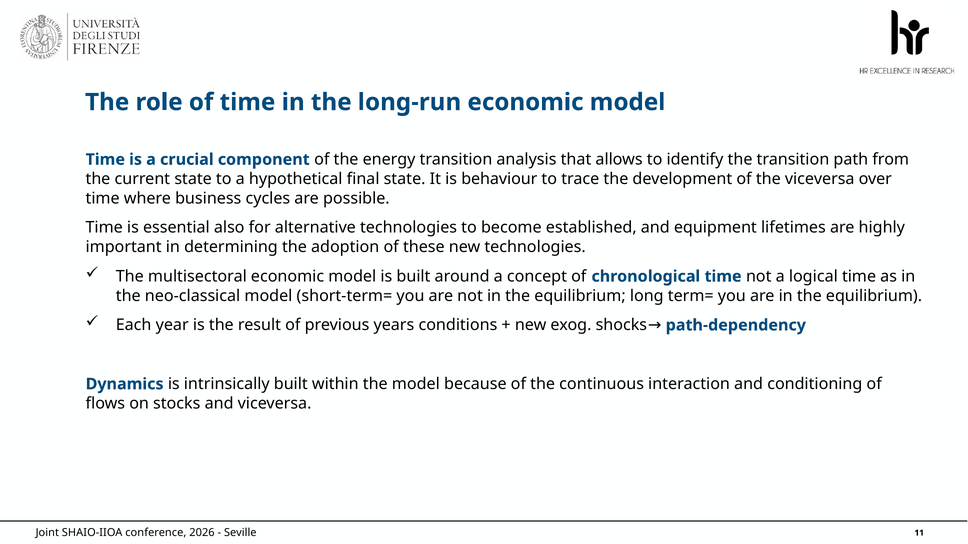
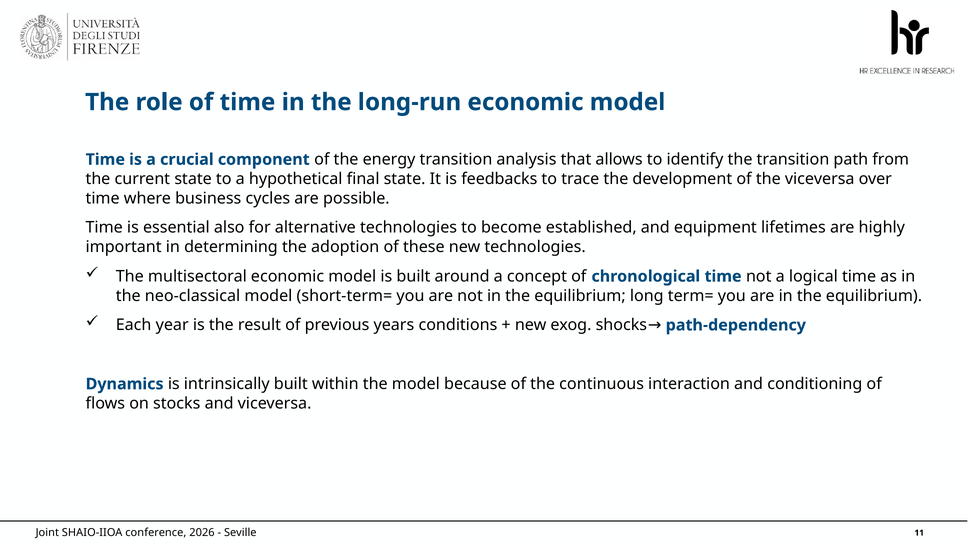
behaviour: behaviour -> feedbacks
